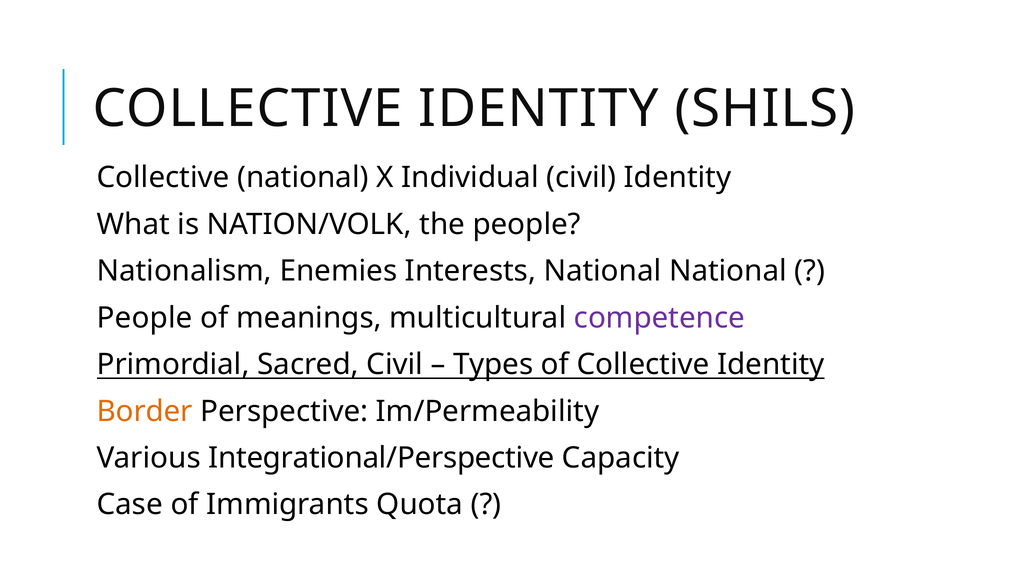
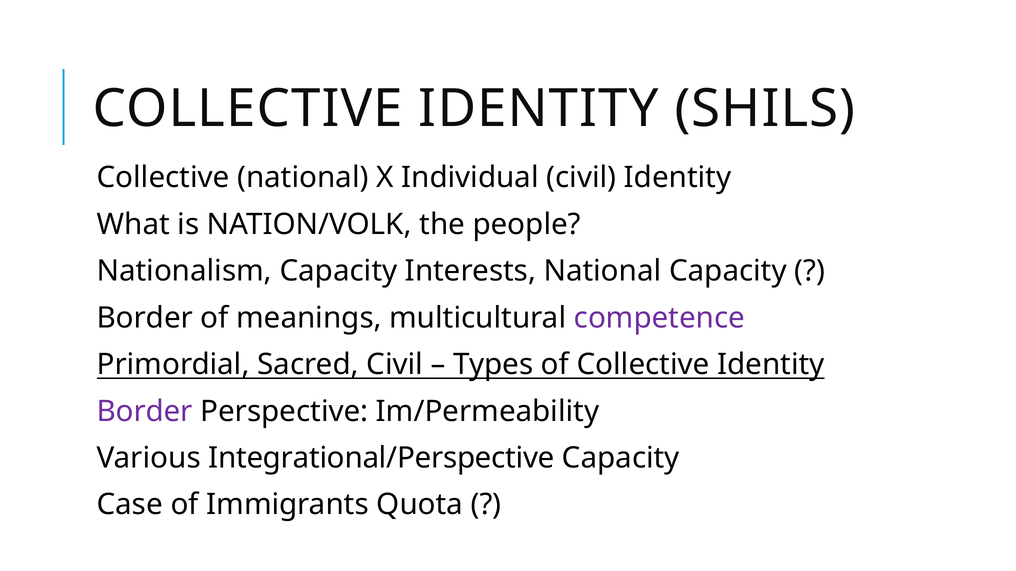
Nationalism Enemies: Enemies -> Capacity
National National: National -> Capacity
People at (145, 318): People -> Border
Border at (145, 412) colour: orange -> purple
